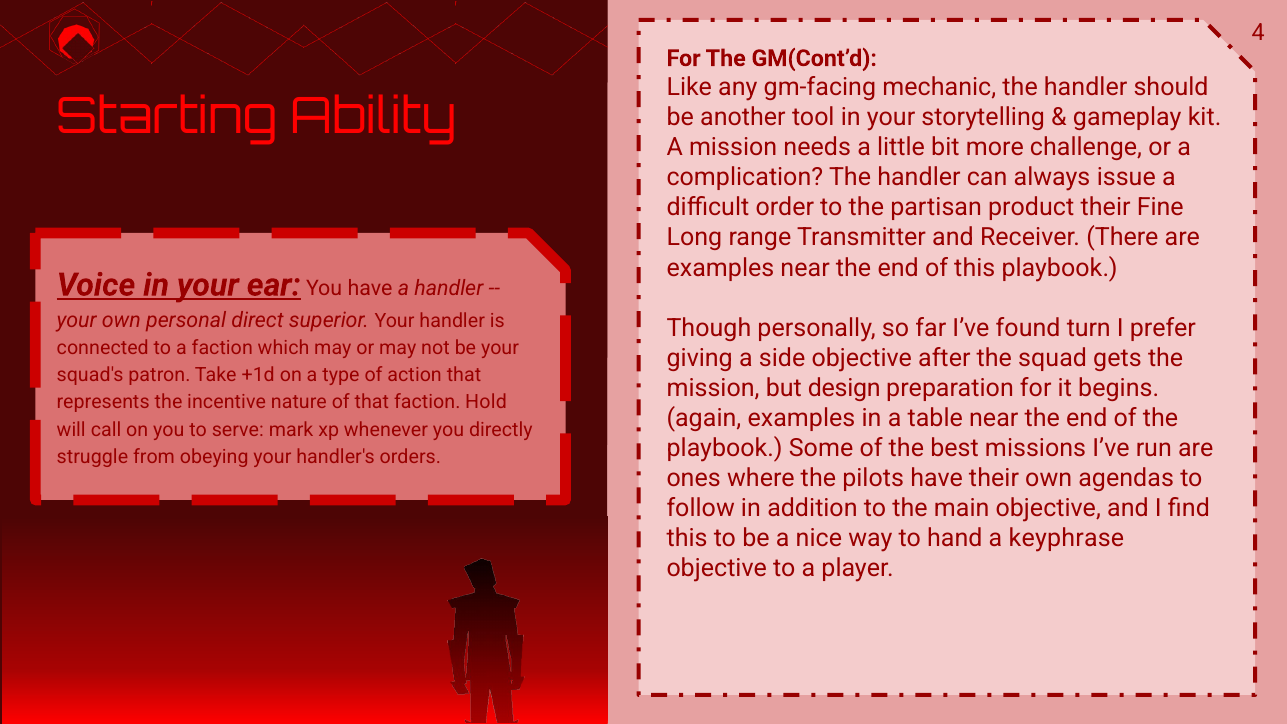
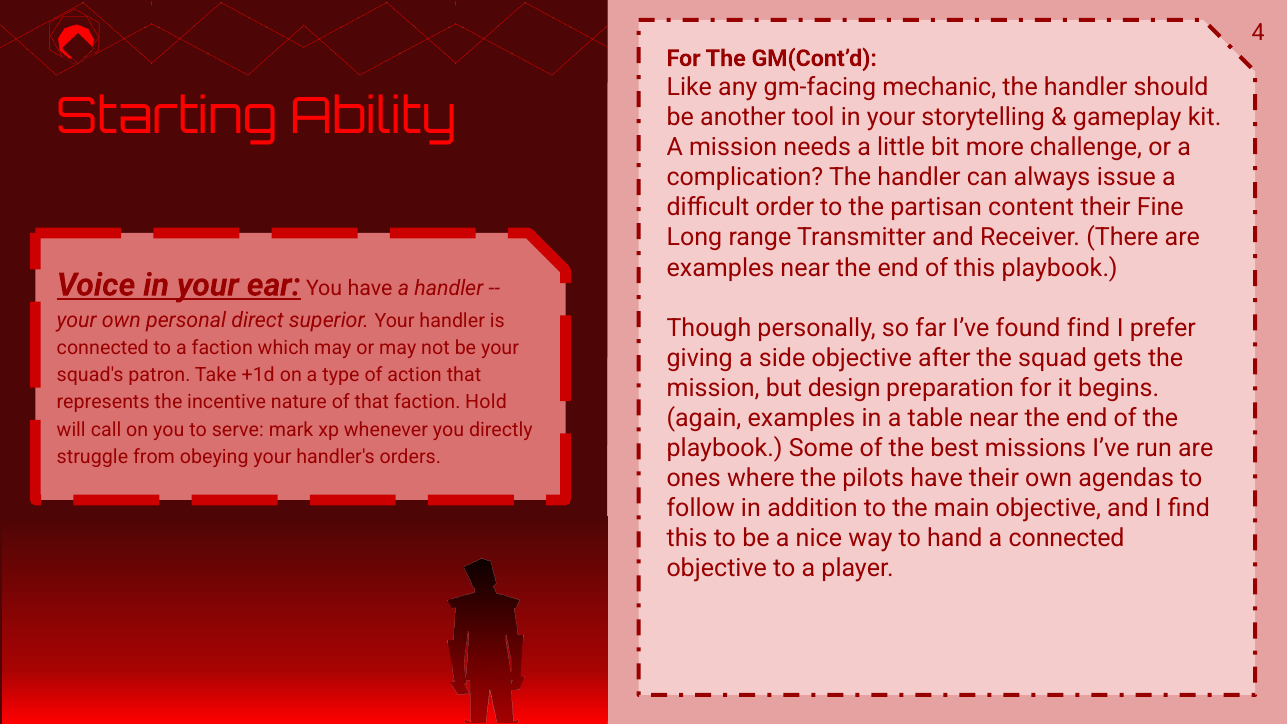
product: product -> content
found turn: turn -> find
a keyphrase: keyphrase -> connected
